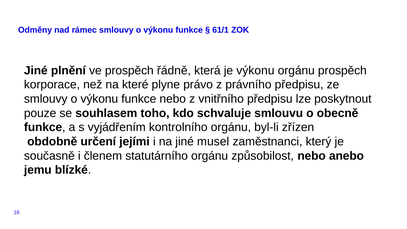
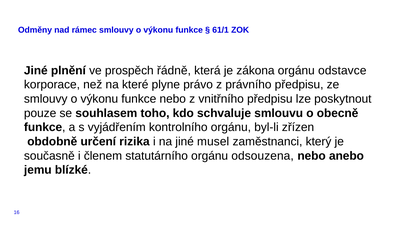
je výkonu: výkonu -> zákona
orgánu prospěch: prospěch -> odstavce
jejími: jejími -> rizika
způsobilost: způsobilost -> odsouzena
